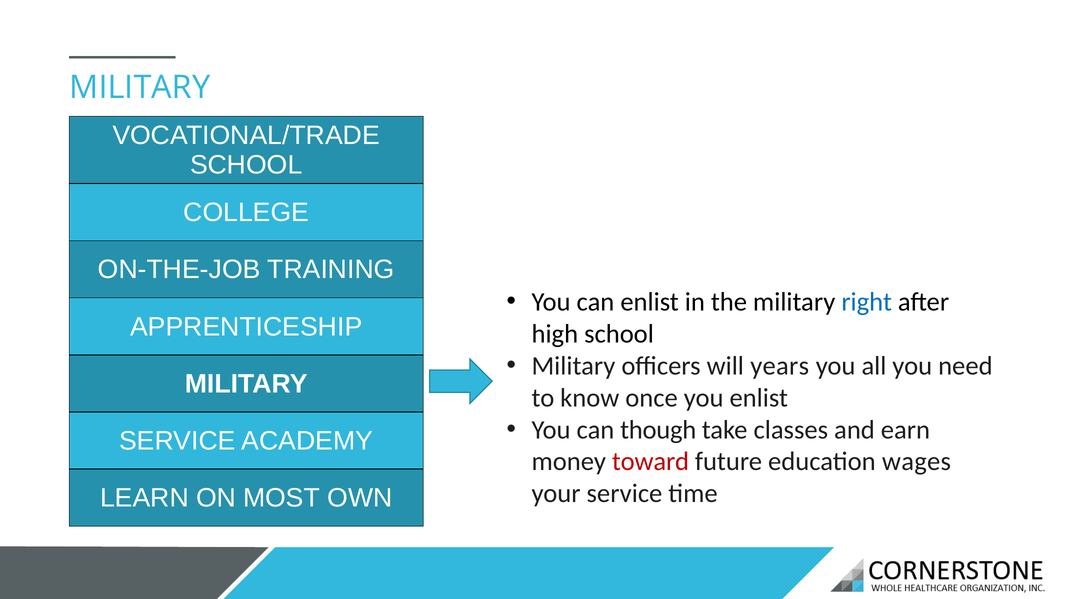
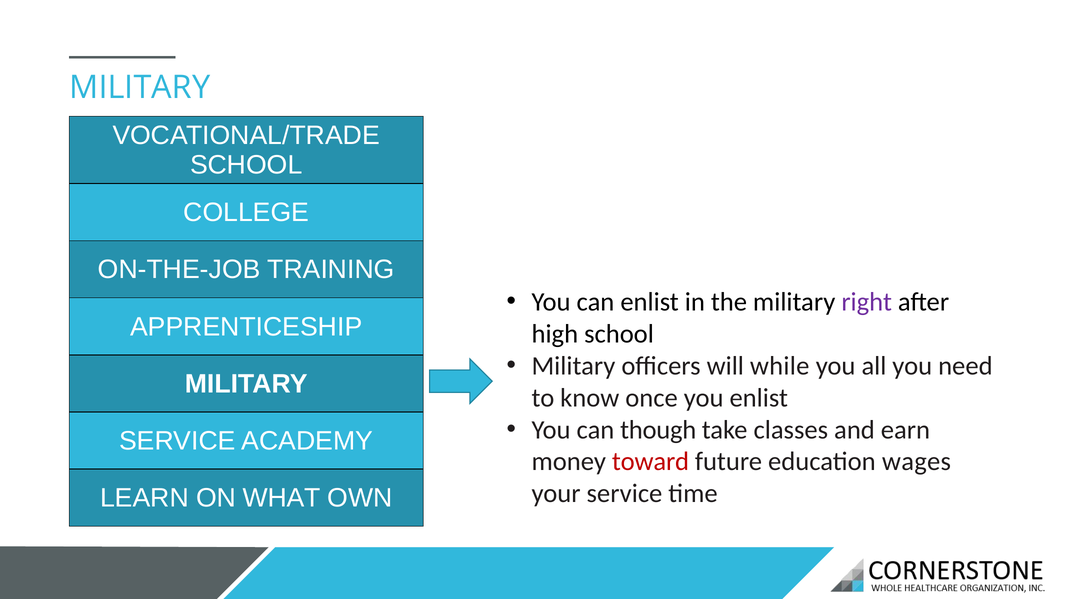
right colour: blue -> purple
years: years -> while
MOST: MOST -> WHAT
